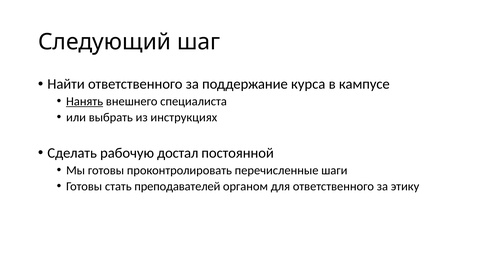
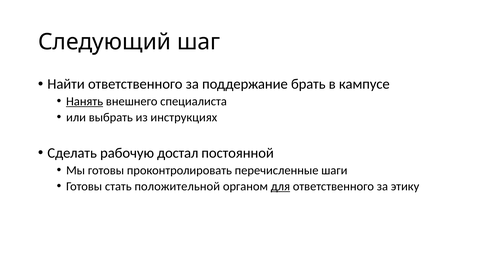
курса: курса -> брать
преподавателей: преподавателей -> положительной
для underline: none -> present
